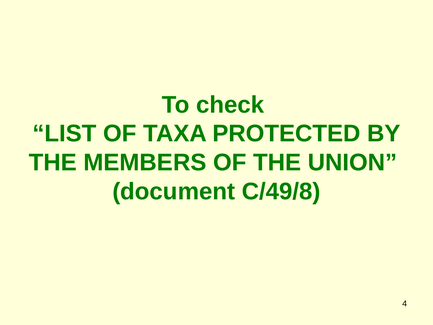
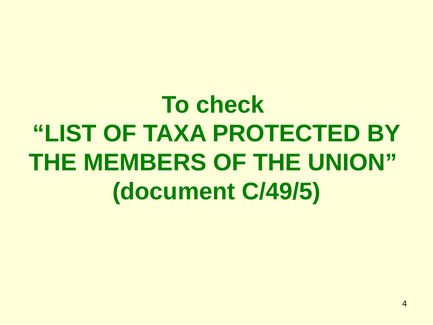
C/49/8: C/49/8 -> C/49/5
